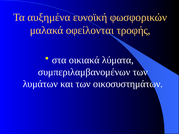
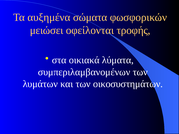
ευνοϊκή: ευνοϊκή -> σώματα
μαλακά: μαλακά -> μειώσει
